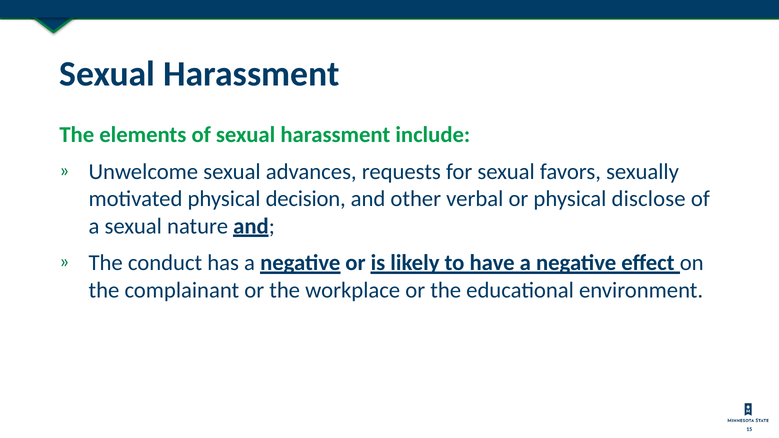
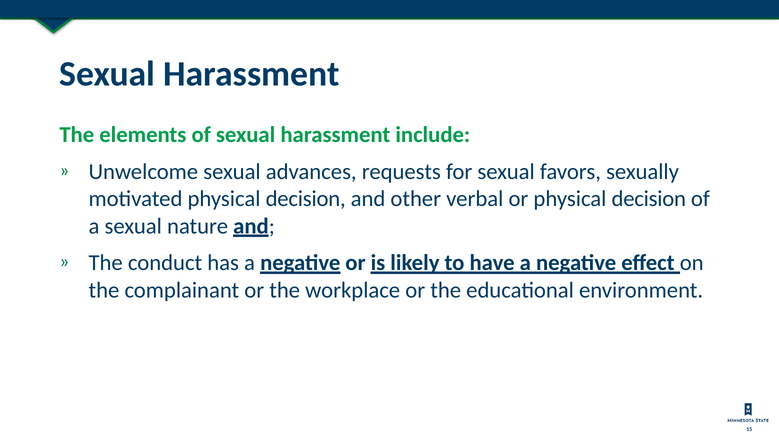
or physical disclose: disclose -> decision
